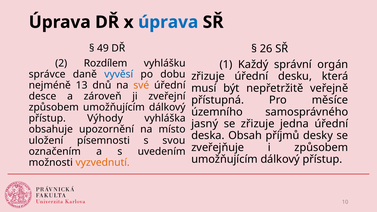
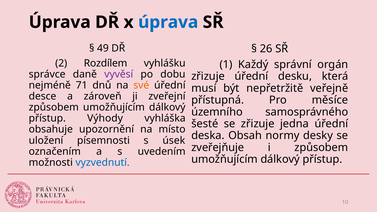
vyvěsí colour: blue -> purple
13: 13 -> 71
jasný: jasný -> šesté
příjmů: příjmů -> normy
svou: svou -> úsek
vyzvednutí colour: orange -> blue
